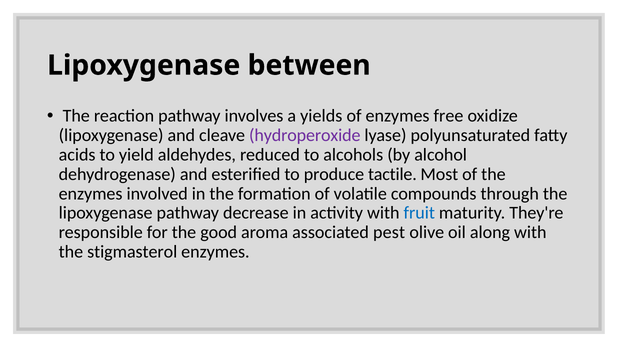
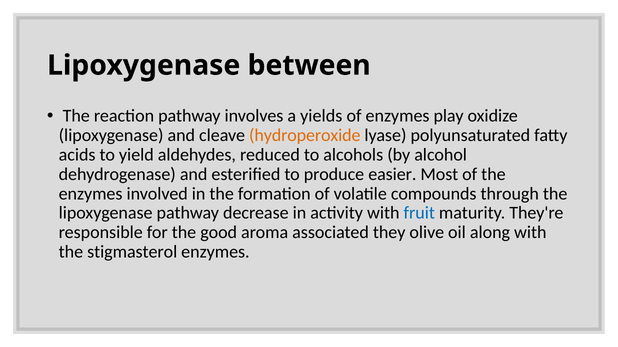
free: free -> play
hydroperoxide colour: purple -> orange
tactile: tactile -> easier
pest: pest -> they
